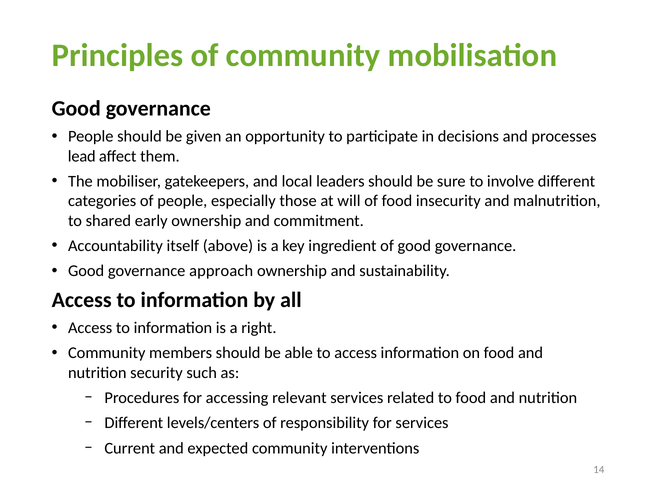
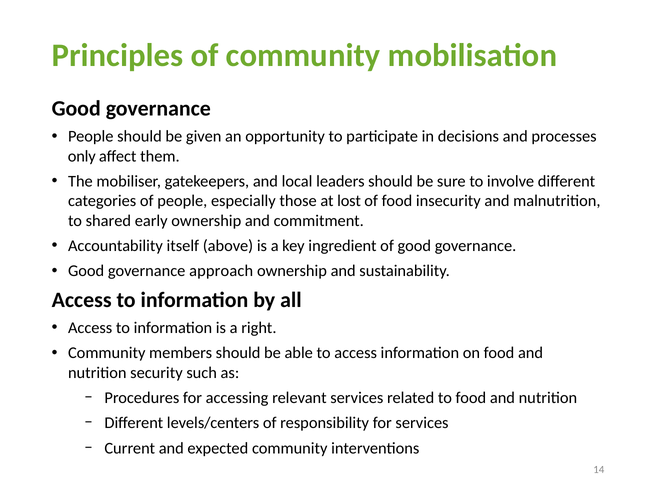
lead: lead -> only
will: will -> lost
